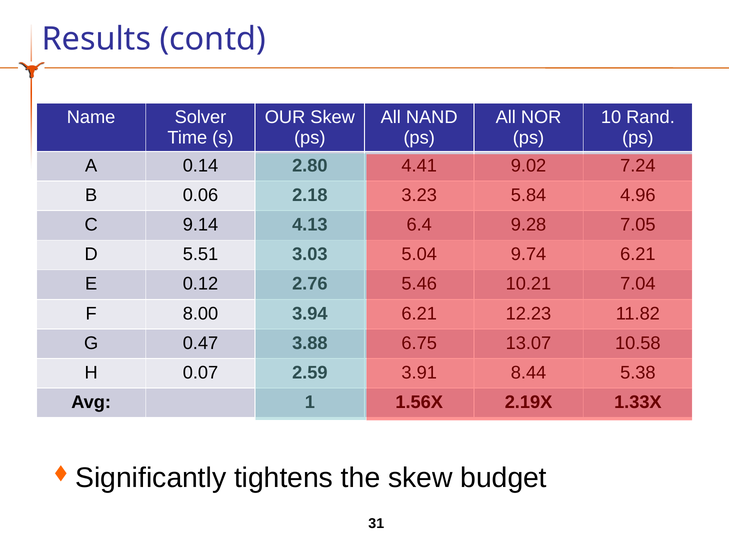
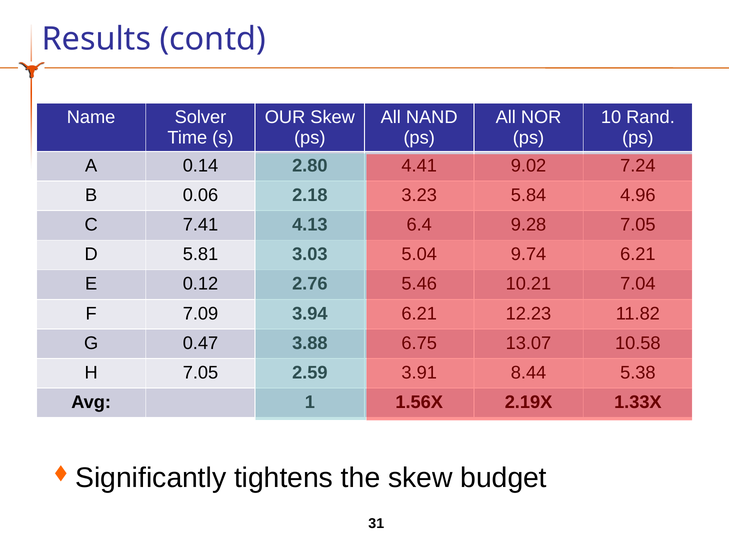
9.14: 9.14 -> 7.41
5.51: 5.51 -> 5.81
8.00: 8.00 -> 7.09
H 0.07: 0.07 -> 7.05
